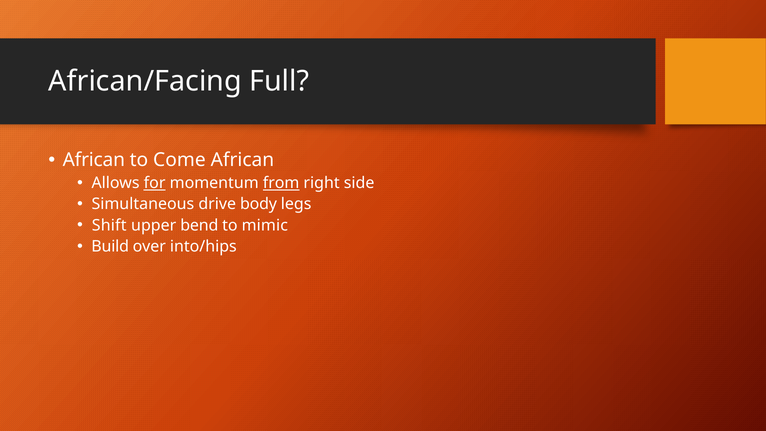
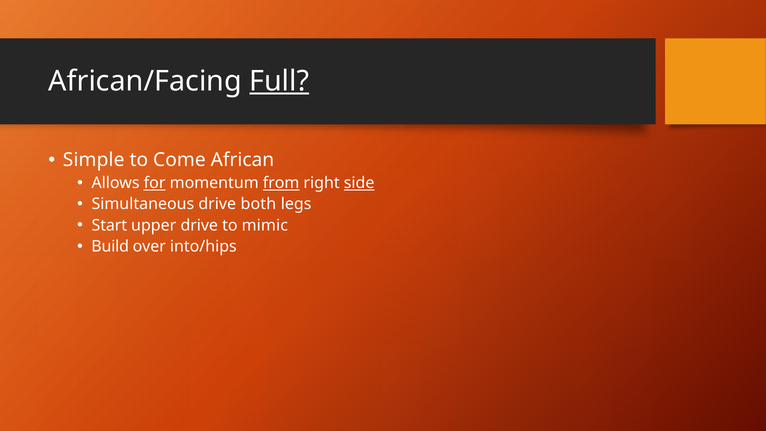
Full underline: none -> present
African at (94, 160): African -> Simple
side underline: none -> present
body: body -> both
Shift: Shift -> Start
upper bend: bend -> drive
